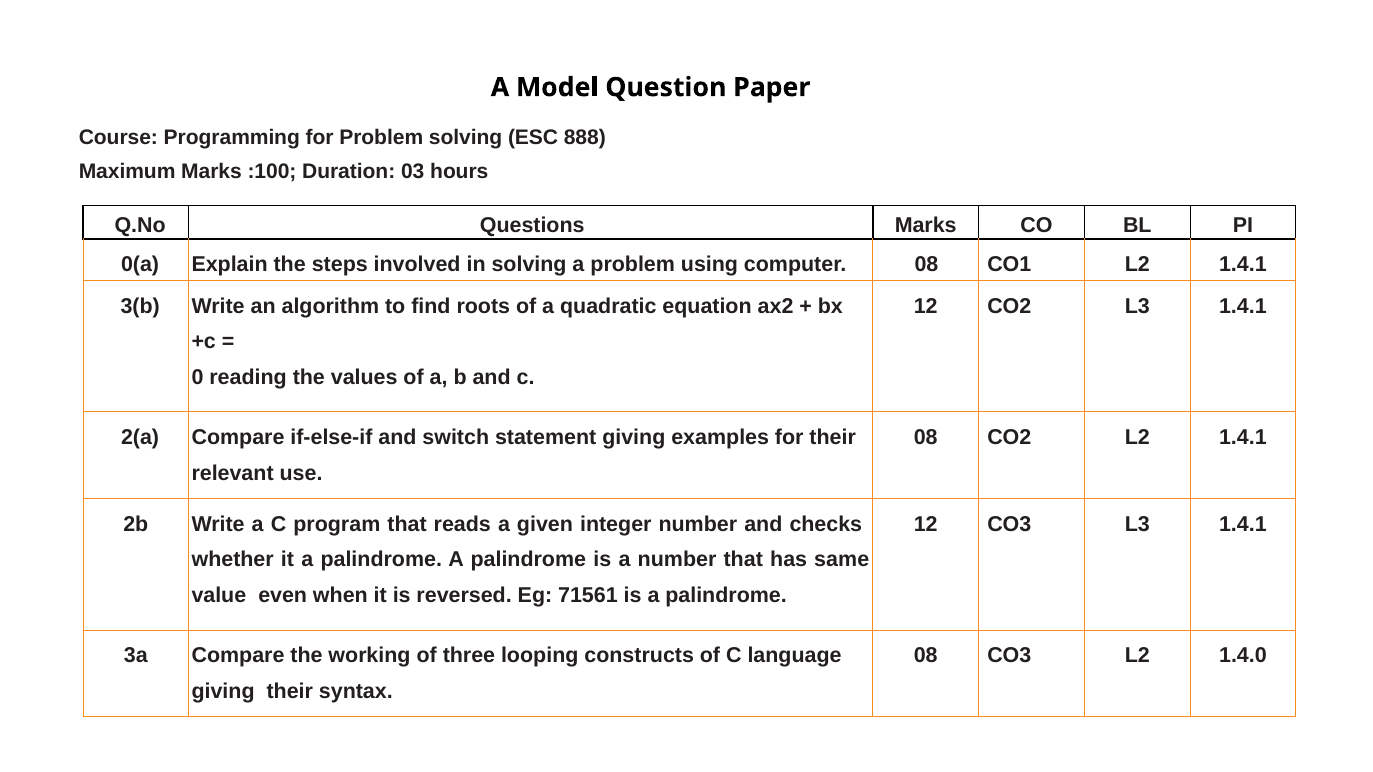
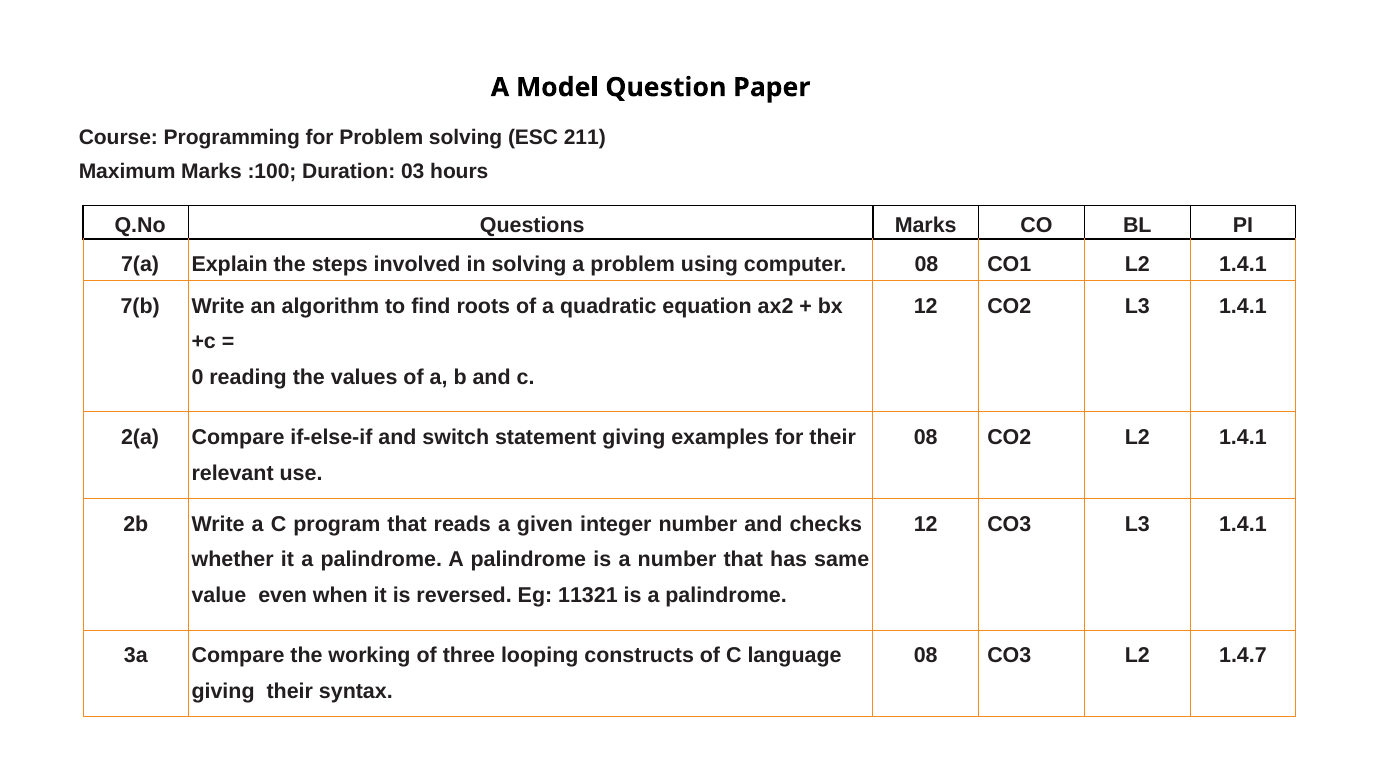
888: 888 -> 211
0(a: 0(a -> 7(a
3(b: 3(b -> 7(b
71561: 71561 -> 11321
1.4.0: 1.4.0 -> 1.4.7
